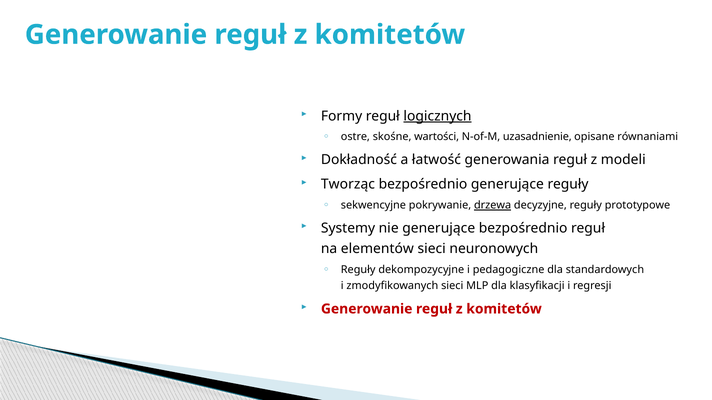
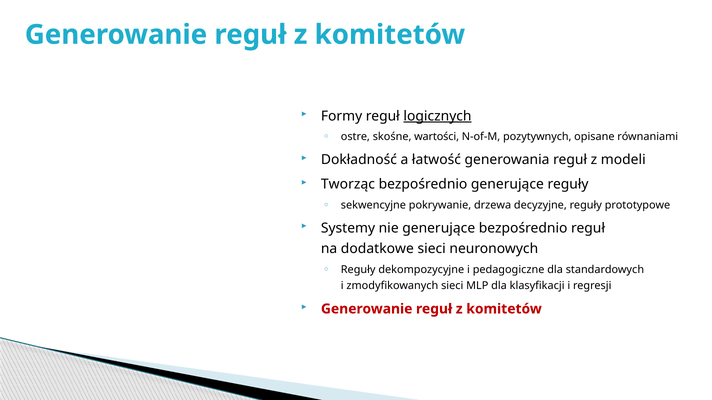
uzasadnienie: uzasadnienie -> pozytywnych
drzewa underline: present -> none
elementów: elementów -> dodatkowe
